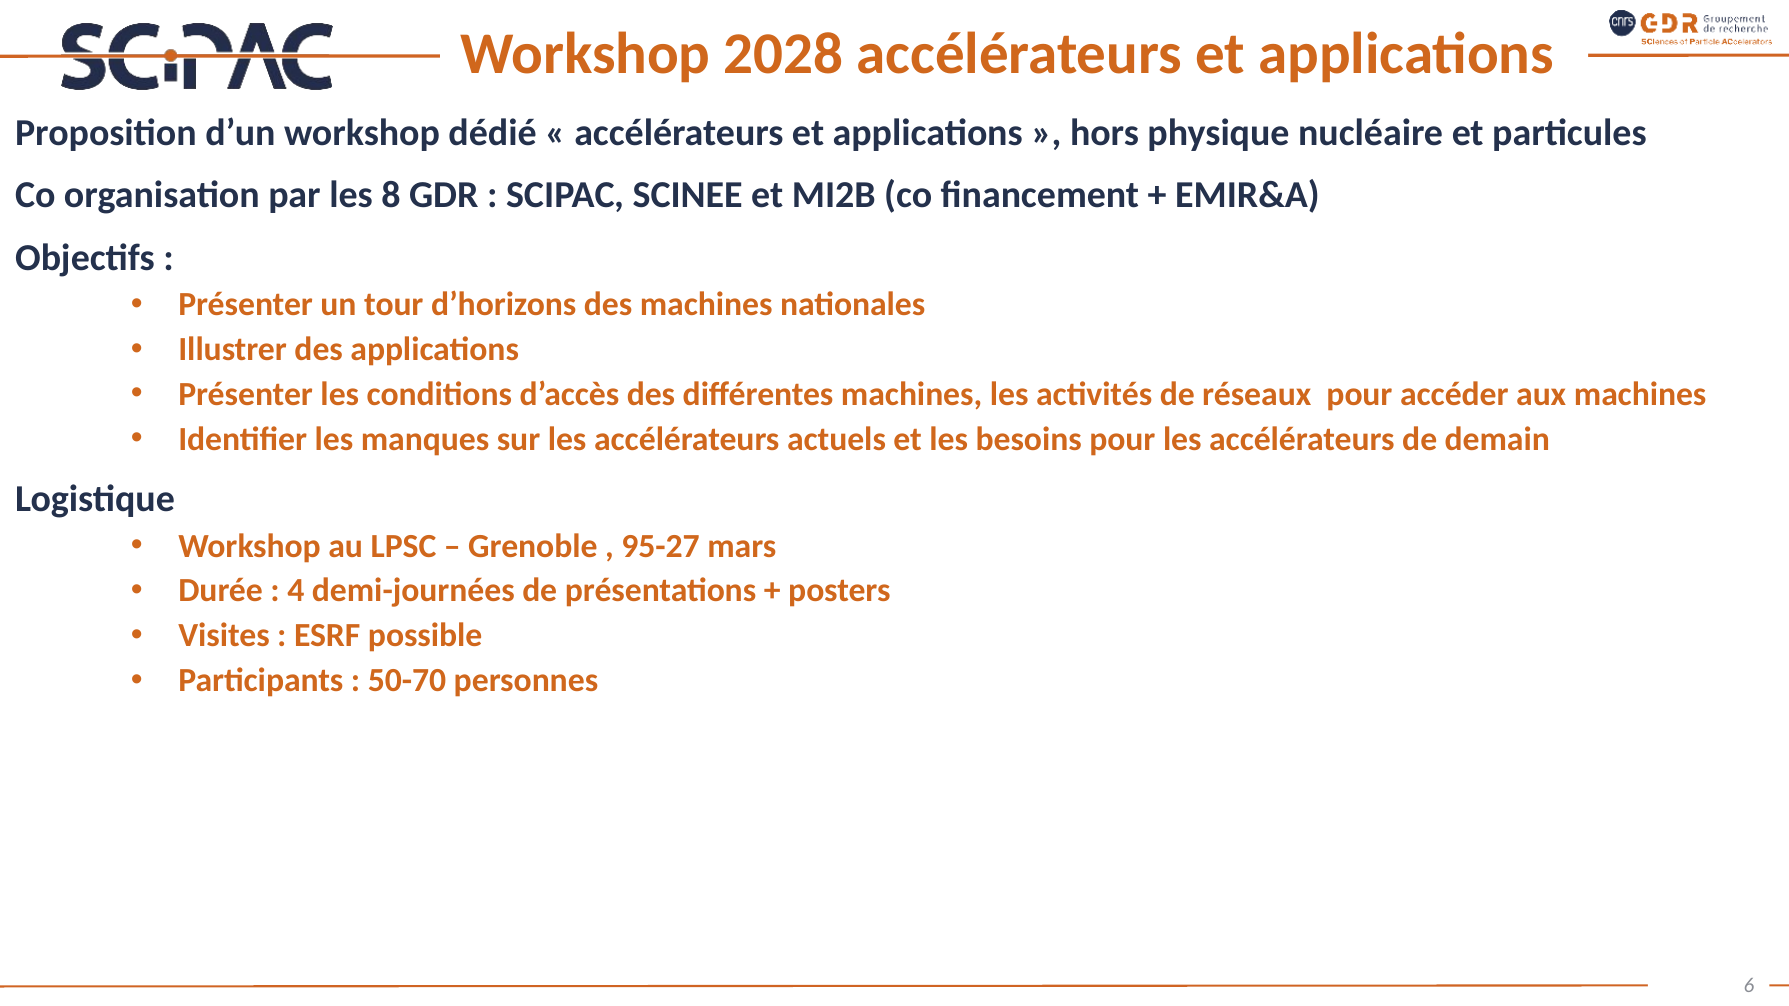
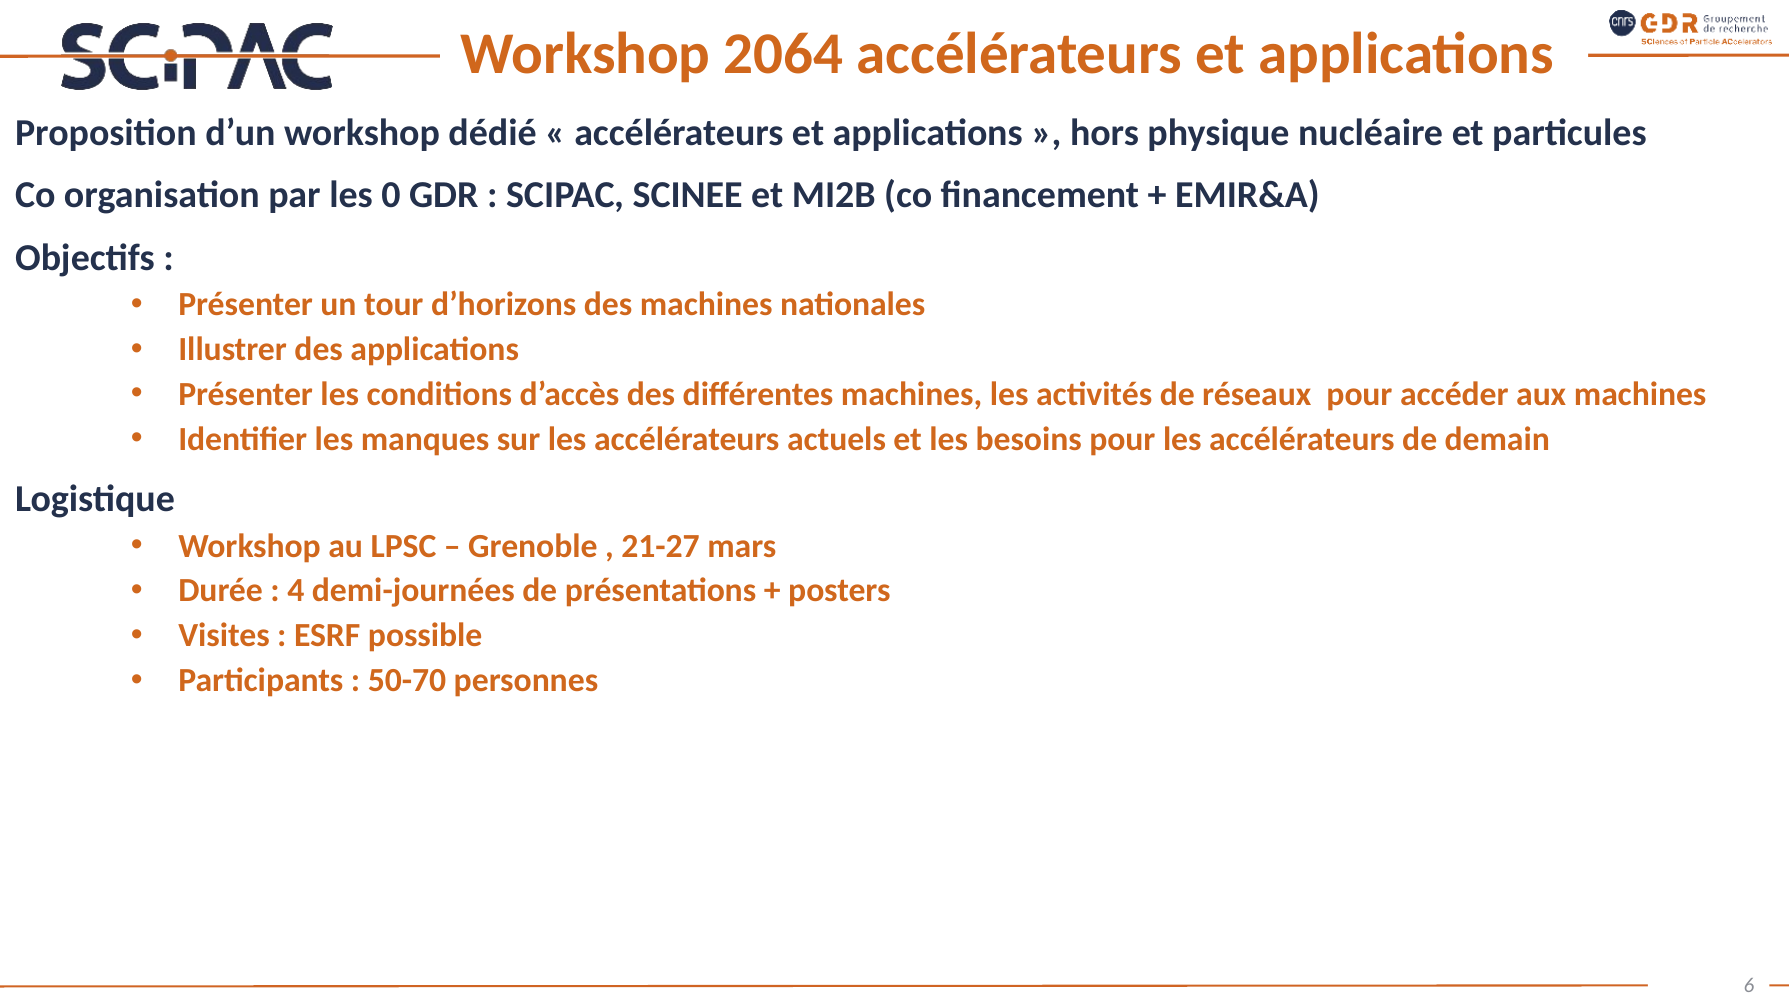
2028: 2028 -> 2064
8: 8 -> 0
95-27: 95-27 -> 21-27
